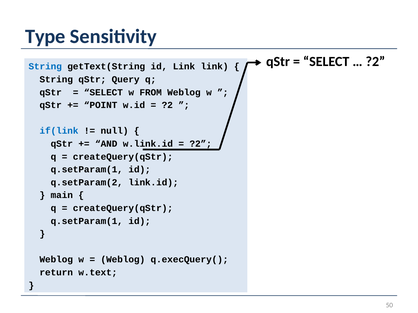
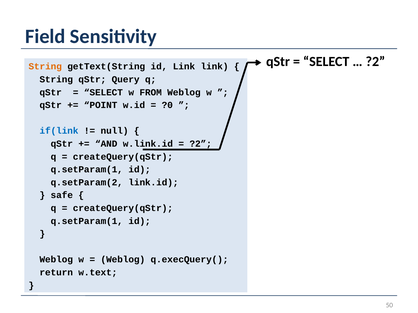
Type: Type -> Field
String at (45, 67) colour: blue -> orange
?2 at (167, 105): ?2 -> ?0
main: main -> safe
